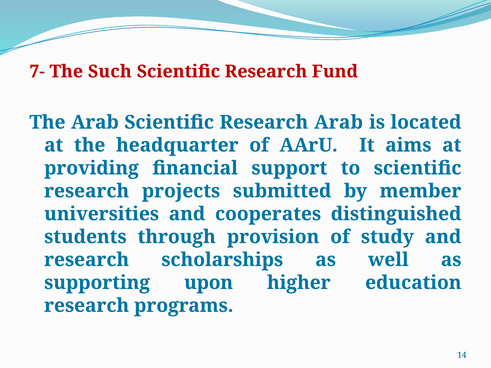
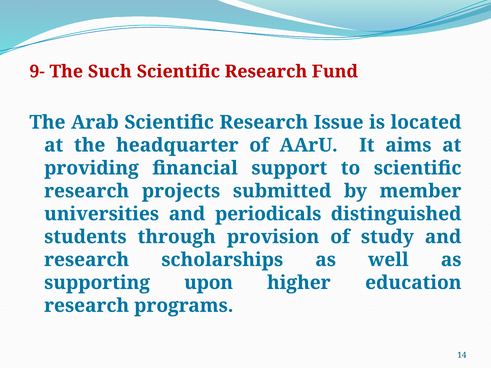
7-: 7- -> 9-
Research Arab: Arab -> Issue
cooperates: cooperates -> periodicals
